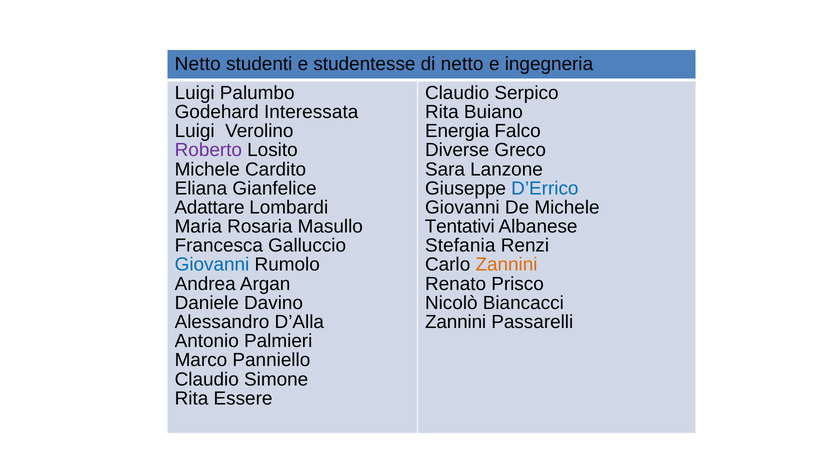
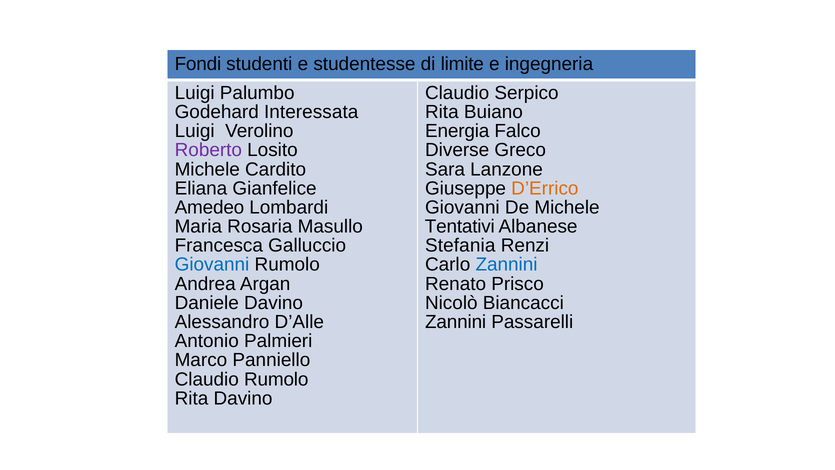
Netto at (198, 64): Netto -> Fondi
di netto: netto -> limite
D’Errico colour: blue -> orange
Adattare: Adattare -> Amedeo
Zannini at (507, 265) colour: orange -> blue
D’Alla: D’Alla -> D’Alle
Claudio Simone: Simone -> Rumolo
Rita Essere: Essere -> Davino
